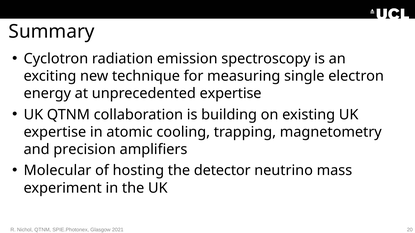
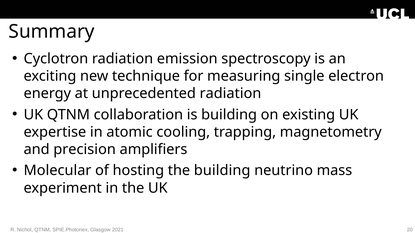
unprecedented expertise: expertise -> radiation
the detector: detector -> building
